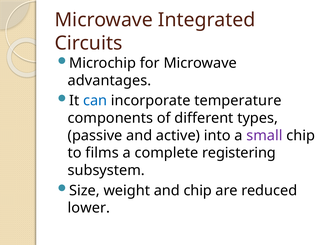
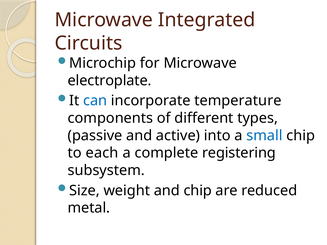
advantages: advantages -> electroplate
small colour: purple -> blue
films: films -> each
lower: lower -> metal
